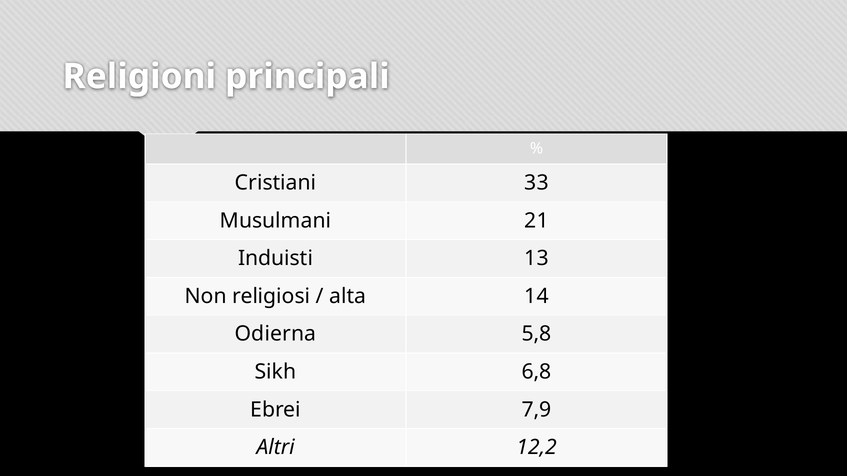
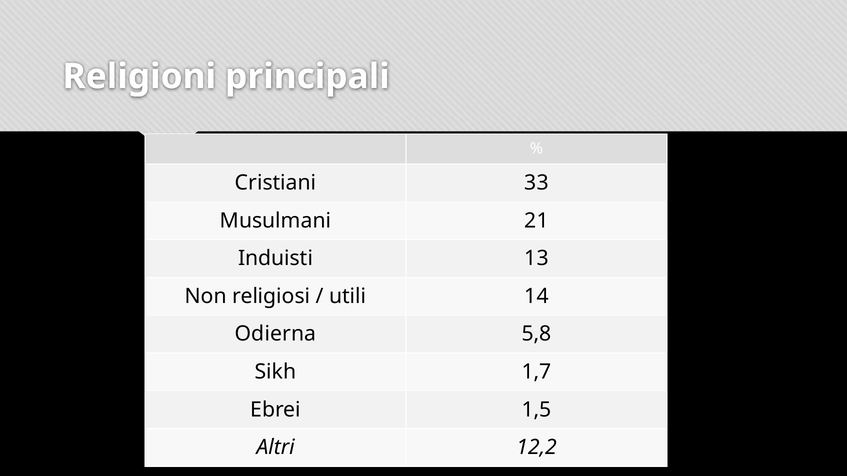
alta: alta -> utili
6,8: 6,8 -> 1,7
7,9: 7,9 -> 1,5
